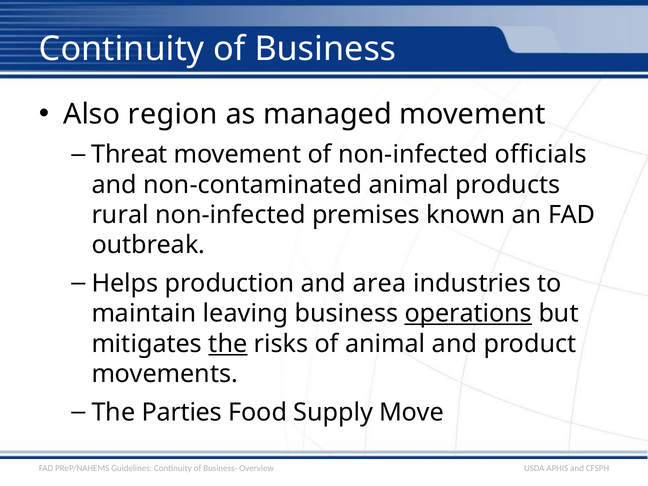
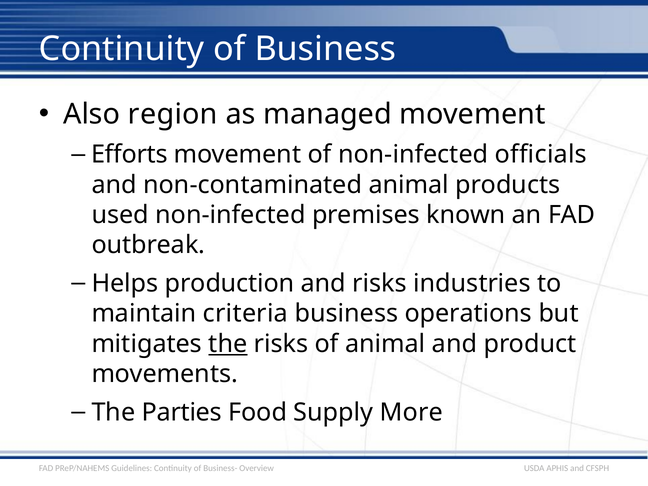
Threat: Threat -> Efforts
rural: rural -> used
and area: area -> risks
leaving: leaving -> criteria
operations underline: present -> none
Move: Move -> More
